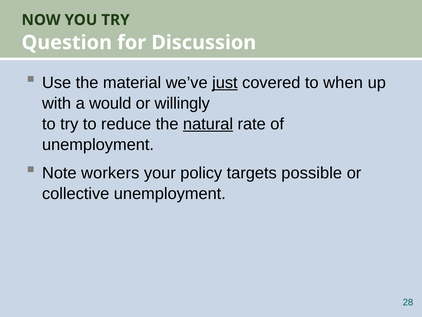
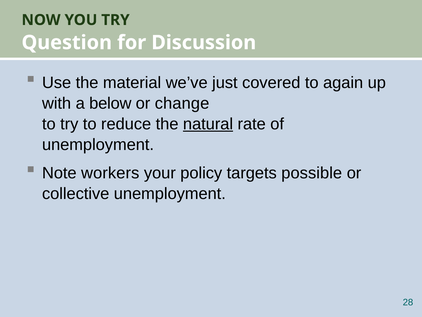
just underline: present -> none
when: when -> again
would: would -> below
willingly: willingly -> change
